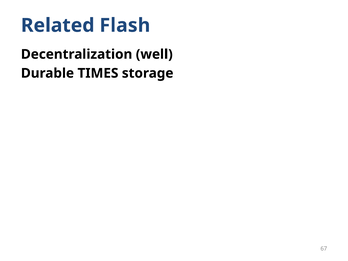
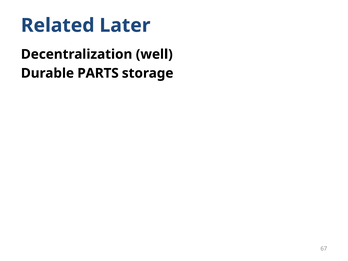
Flash: Flash -> Later
TIMES: TIMES -> PARTS
